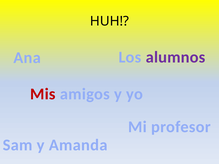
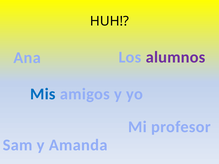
Mis colour: red -> blue
